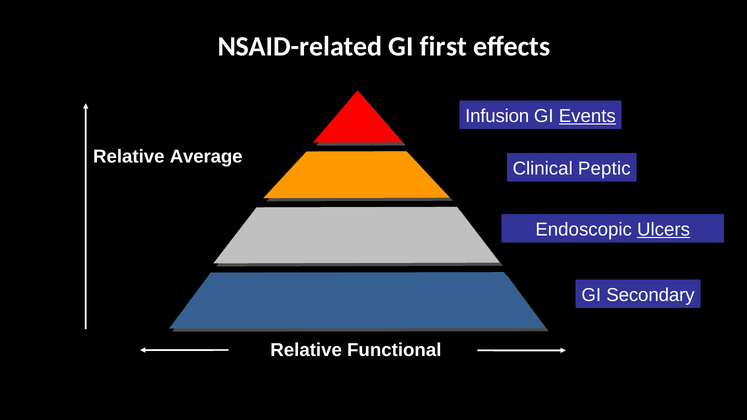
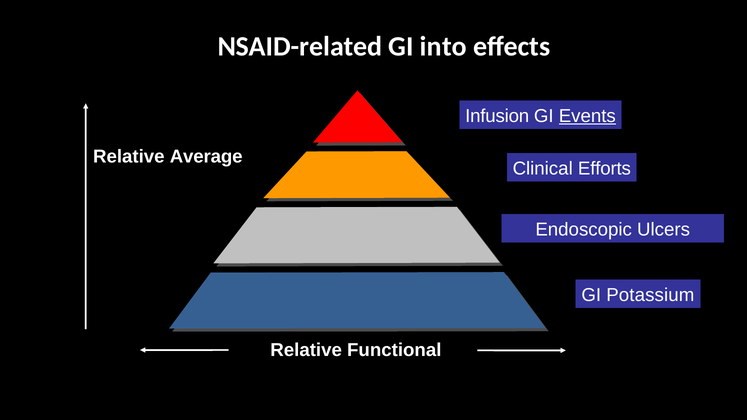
first: first -> into
Peptic: Peptic -> Efforts
Ulcers underline: present -> none
Secondary: Secondary -> Potassium
